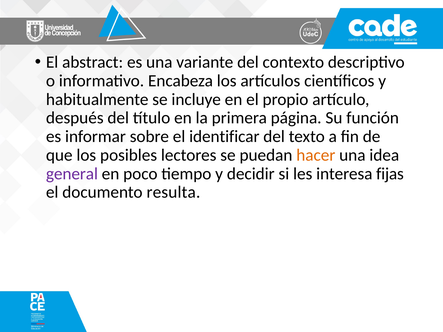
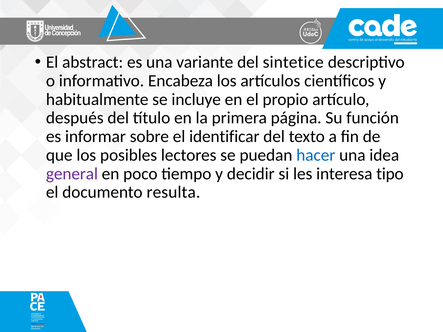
contexto: contexto -> sintetice
hacer colour: orange -> blue
fijas: fijas -> tipo
